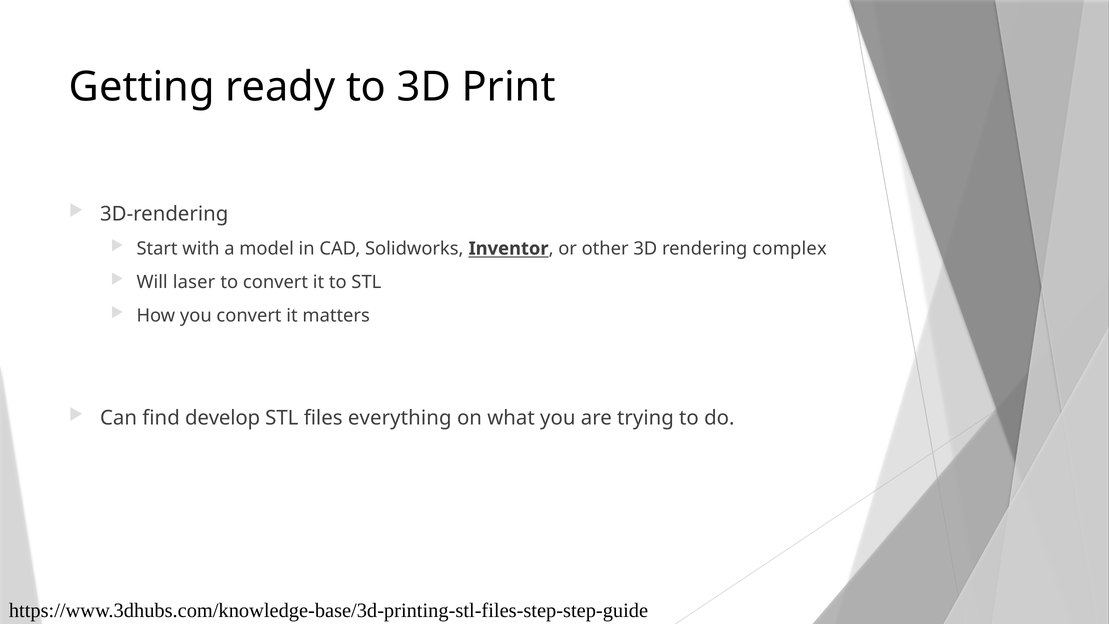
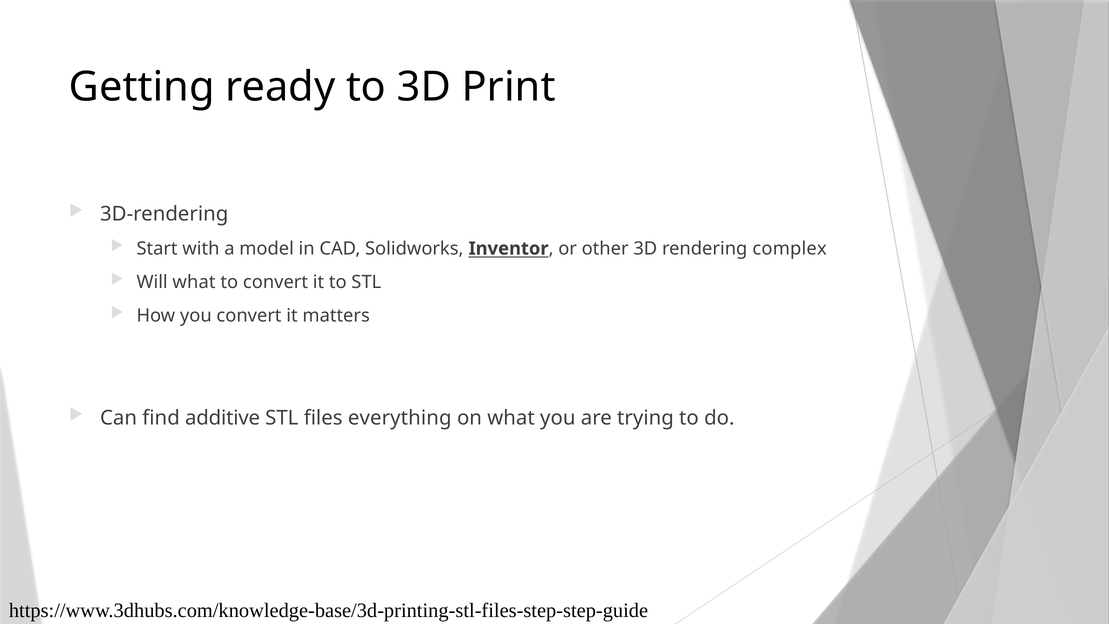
Will laser: laser -> what
develop: develop -> additive
